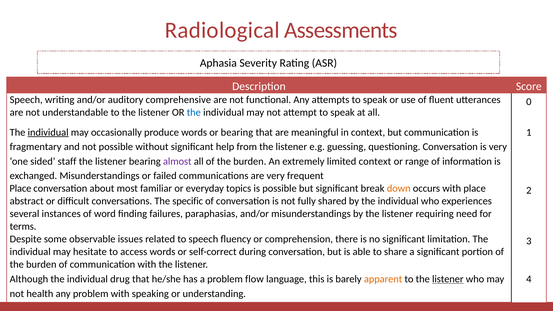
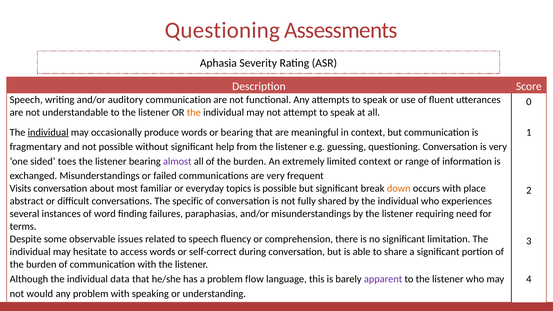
Radiological at (222, 30): Radiological -> Questioning
auditory comprehensive: comprehensive -> communication
the at (194, 113) colour: blue -> orange
staff: staff -> toes
Place at (20, 189): Place -> Visits
drug: drug -> data
apparent colour: orange -> purple
listener at (448, 279) underline: present -> none
health: health -> would
